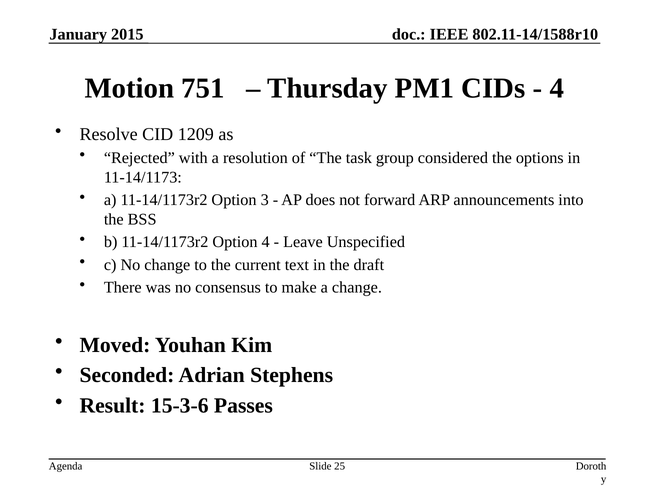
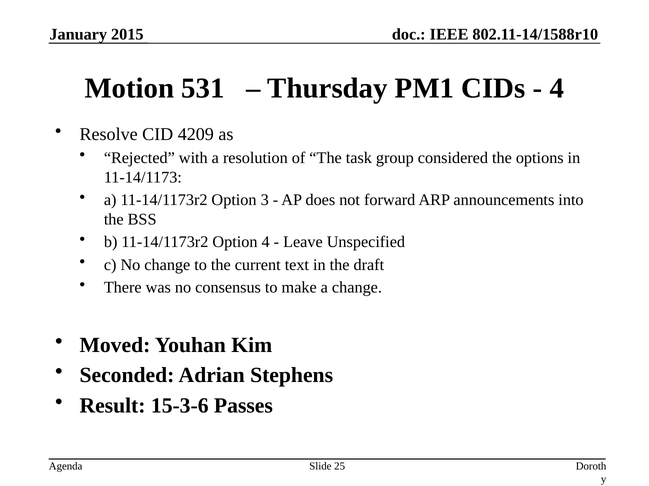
751: 751 -> 531
1209: 1209 -> 4209
